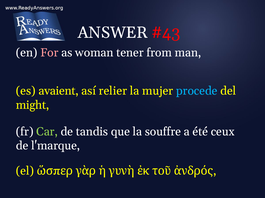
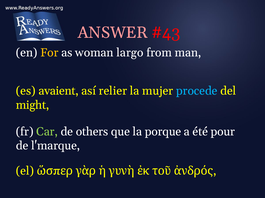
ANSWER colour: white -> pink
For colour: pink -> yellow
tener: tener -> largo
tandis: tandis -> others
souffre: souffre -> porque
ceux: ceux -> pour
